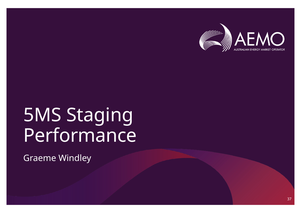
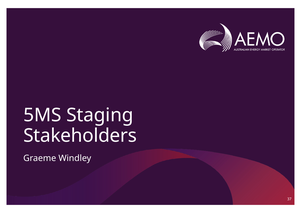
Performance: Performance -> Stakeholders
